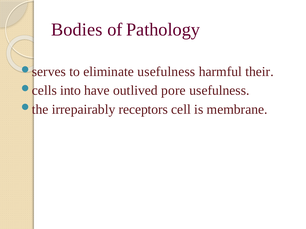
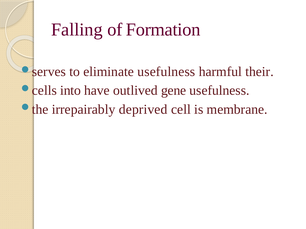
Bodies: Bodies -> Falling
Pathology: Pathology -> Formation
pore: pore -> gene
receptors: receptors -> deprived
